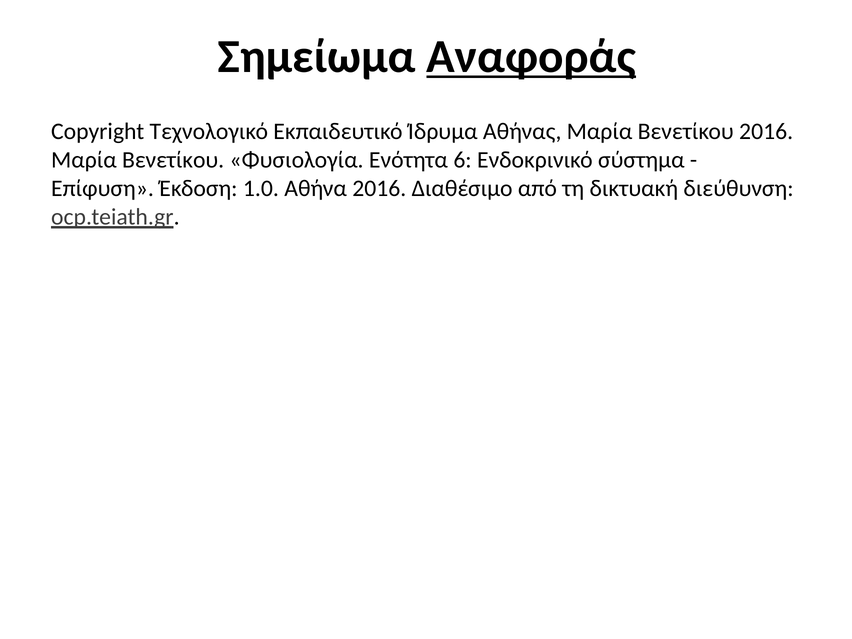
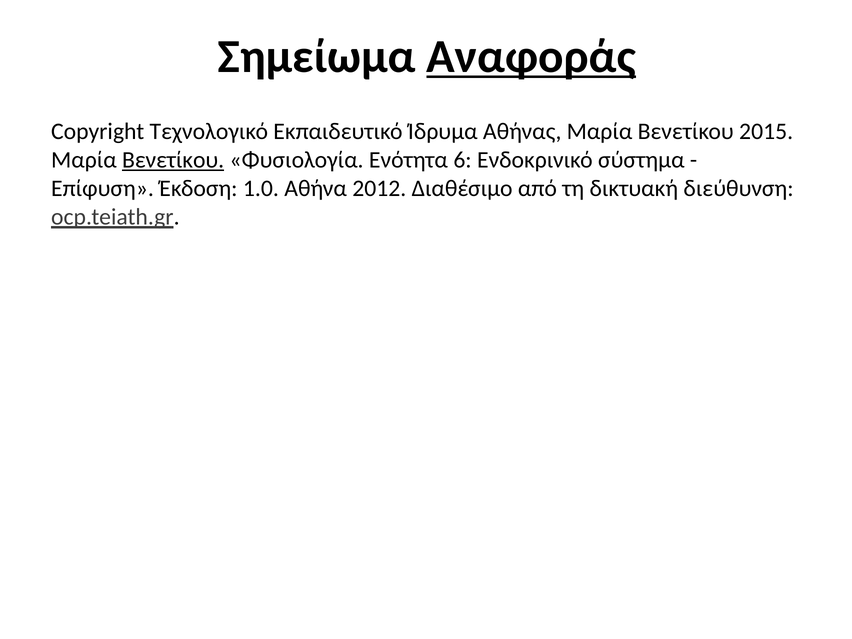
Βενετίκου 2016: 2016 -> 2015
Βενετίκου at (173, 160) underline: none -> present
Αθήνα 2016: 2016 -> 2012
